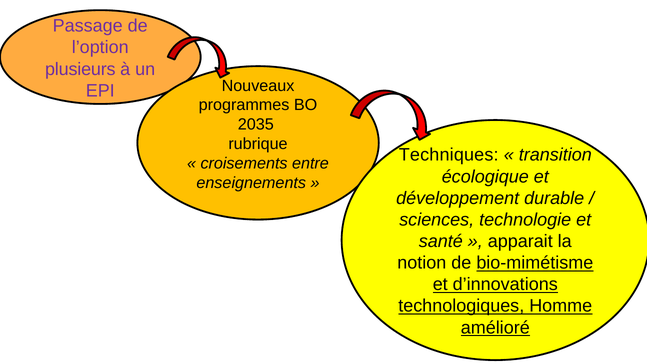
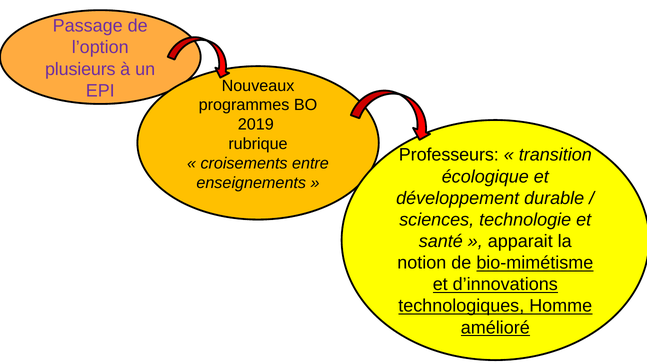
2035: 2035 -> 2019
Techniques: Techniques -> Professeurs
